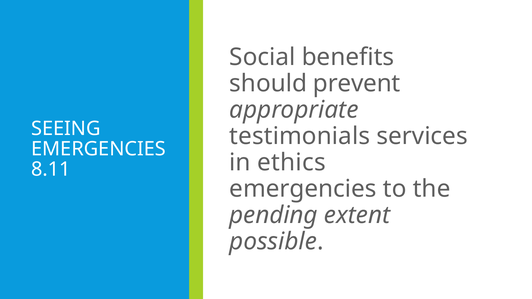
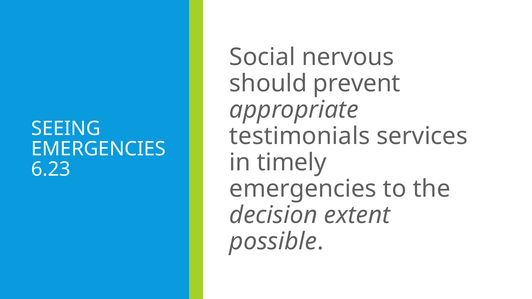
benefits: benefits -> nervous
ethics: ethics -> timely
8.11: 8.11 -> 6.23
pending: pending -> decision
